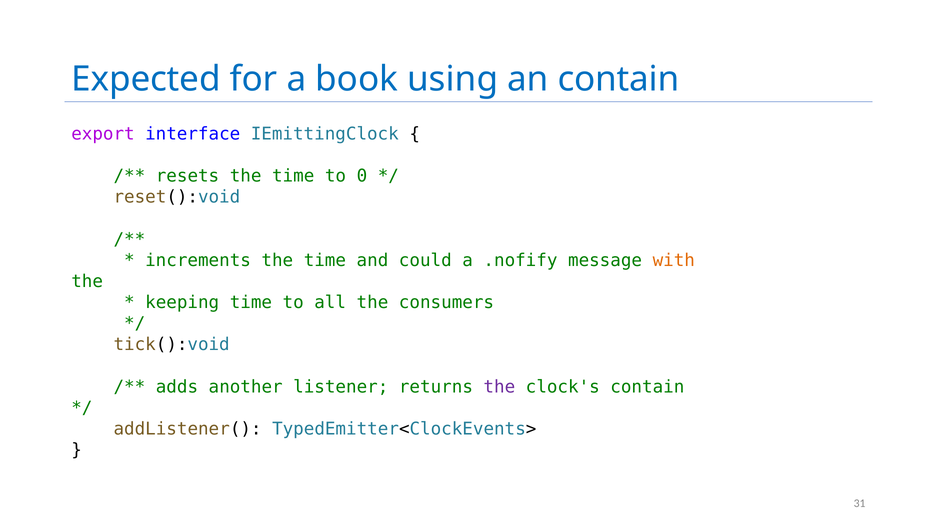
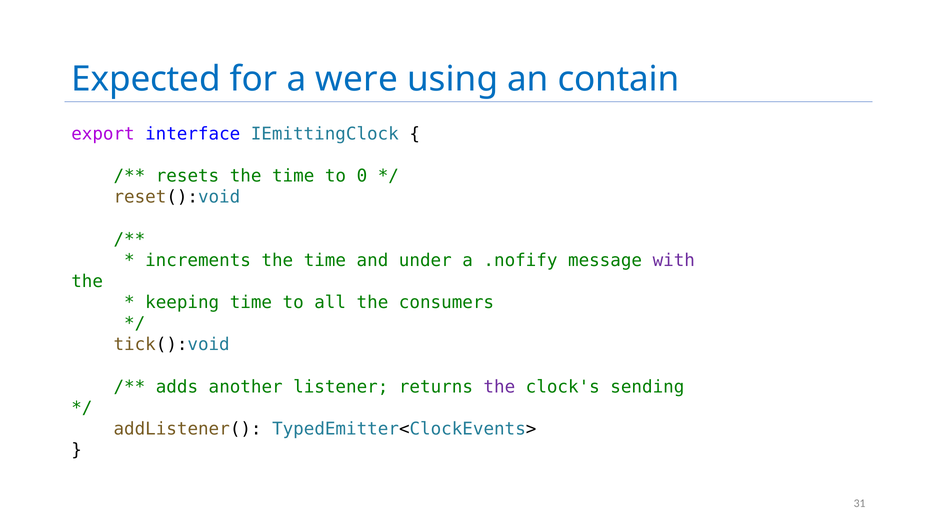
book: book -> were
could: could -> under
with colour: orange -> purple
clock's contain: contain -> sending
